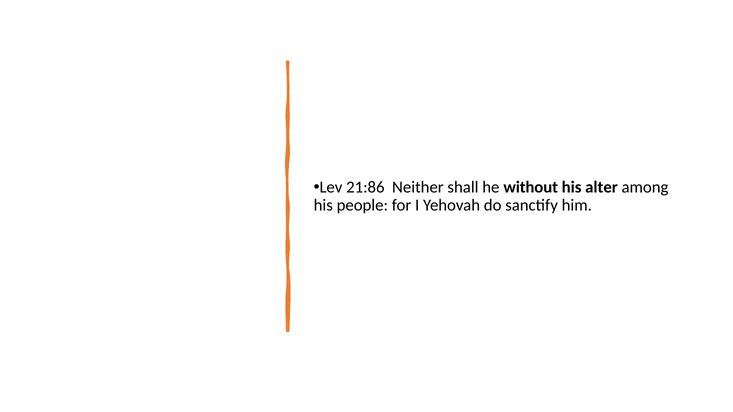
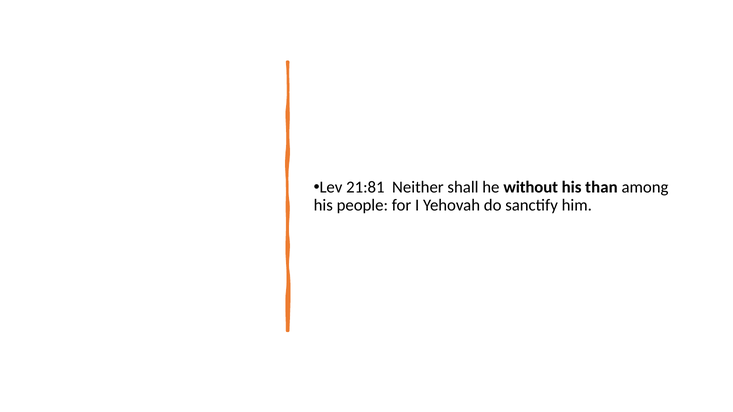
21:86: 21:86 -> 21:81
alter: alter -> than
